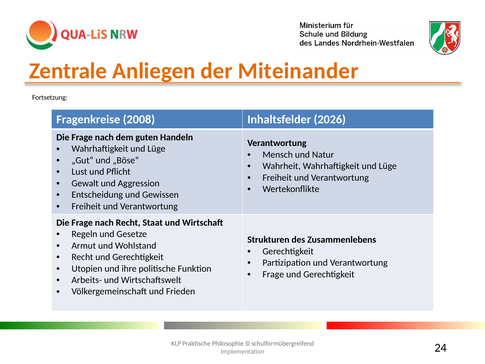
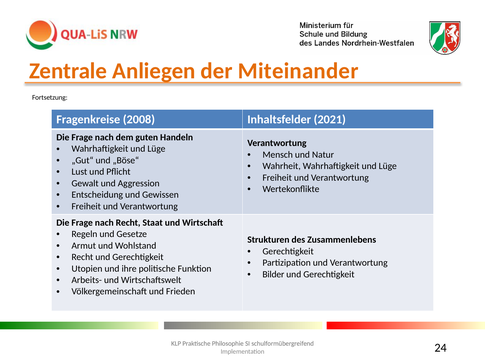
2026: 2026 -> 2021
Frage at (273, 274): Frage -> Bilder
